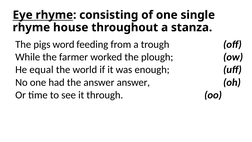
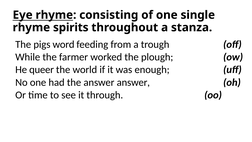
house: house -> spirits
equal: equal -> queer
